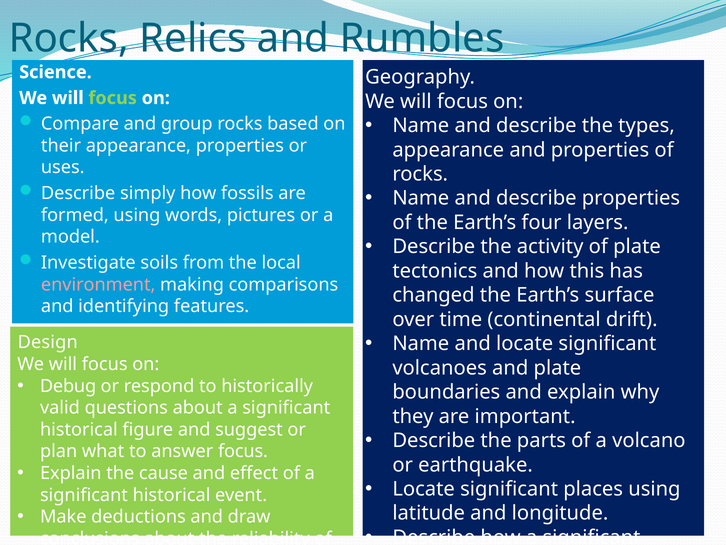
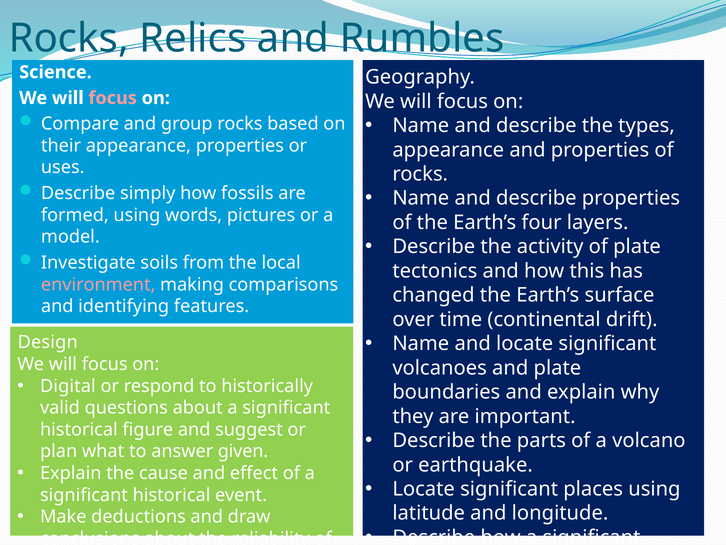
focus at (113, 98) colour: light green -> pink
Debug: Debug -> Digital
answer focus: focus -> given
